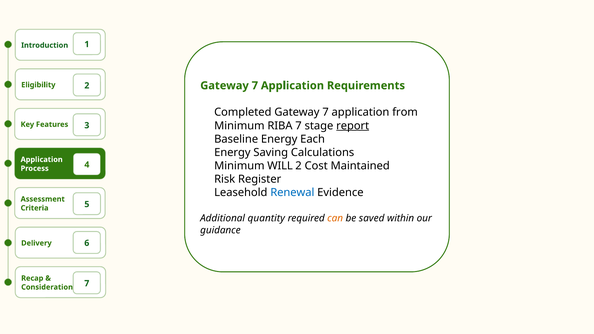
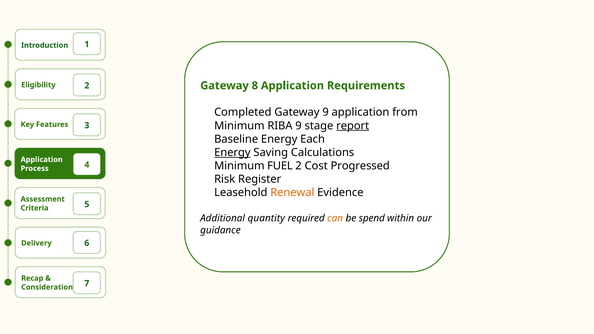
7 at (255, 86): 7 -> 8
Completed Gateway 7: 7 -> 9
RIBA 7: 7 -> 9
Energy at (232, 152) underline: none -> present
WILL: WILL -> FUEL
Maintained: Maintained -> Progressed
Renewal colour: blue -> orange
saved: saved -> spend
